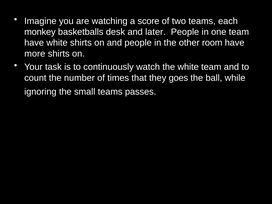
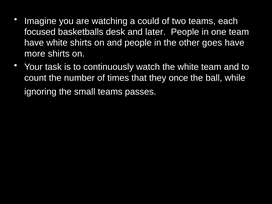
score: score -> could
monkey: monkey -> focused
room: room -> goes
goes: goes -> once
